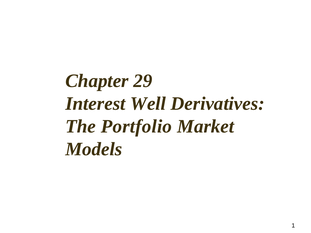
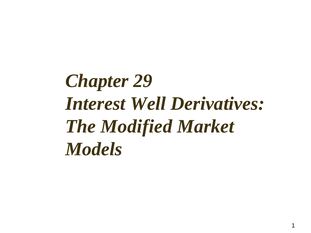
Portfolio: Portfolio -> Modified
